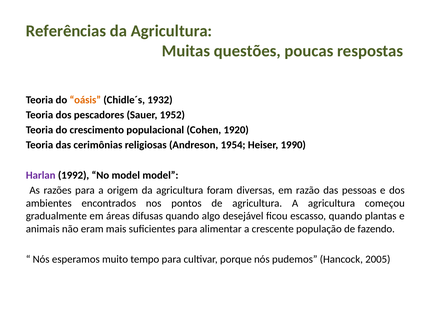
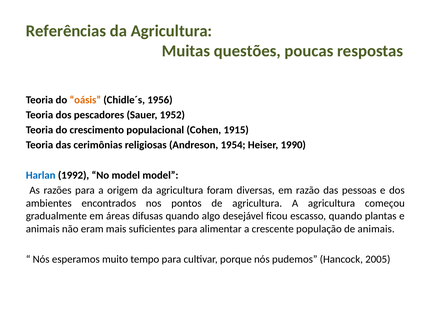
1932: 1932 -> 1956
1920: 1920 -> 1915
Harlan colour: purple -> blue
de fazendo: fazendo -> animais
